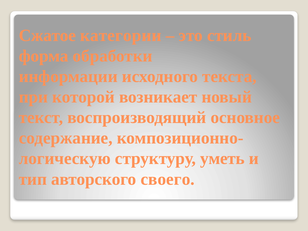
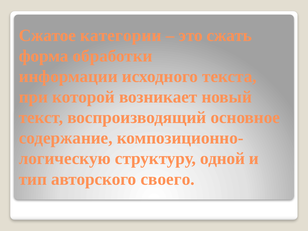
стиль: стиль -> сжать
уметь: уметь -> одной
